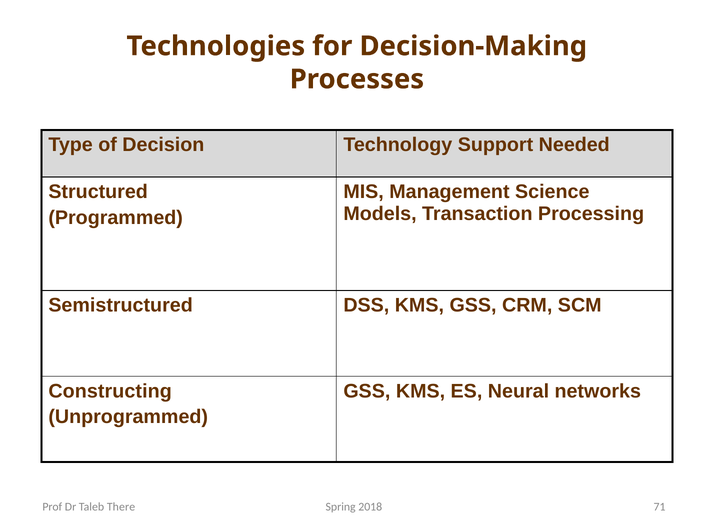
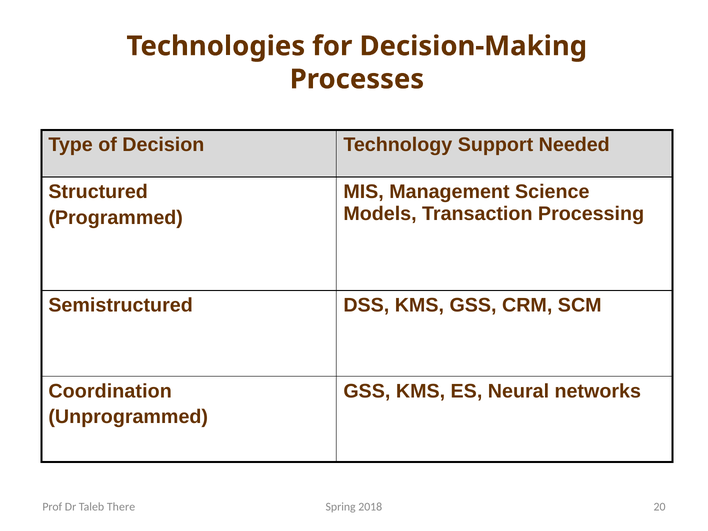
Constructing: Constructing -> Coordination
71: 71 -> 20
